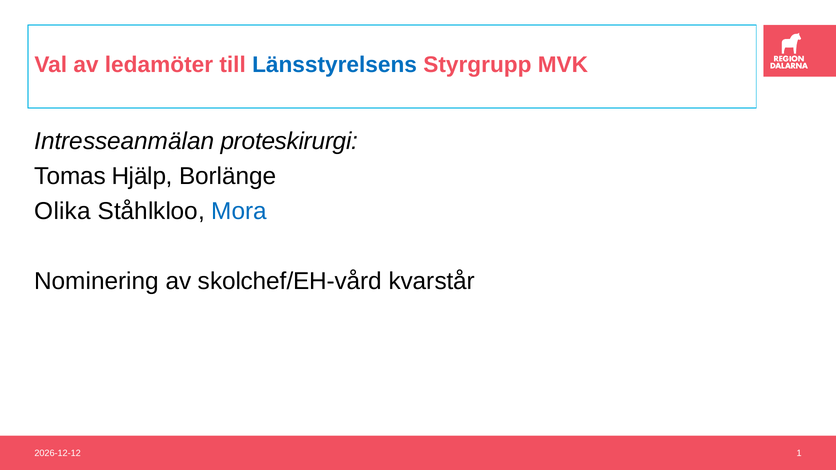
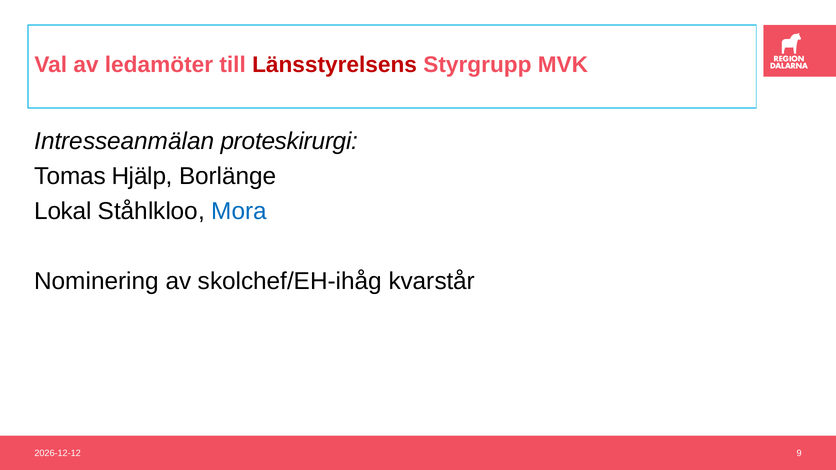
Länsstyrelsens colour: blue -> red
Olika: Olika -> Lokal
skolchef/EH-vård: skolchef/EH-vård -> skolchef/EH-ihåg
1: 1 -> 9
